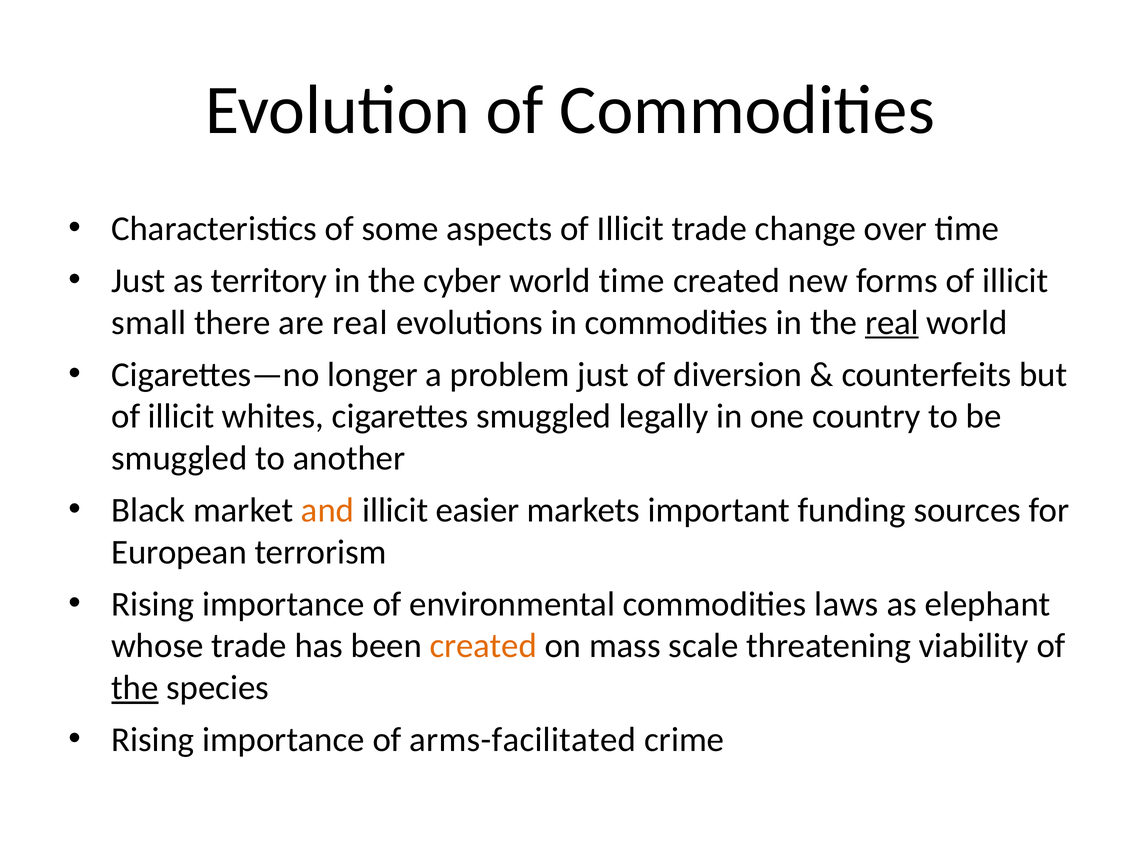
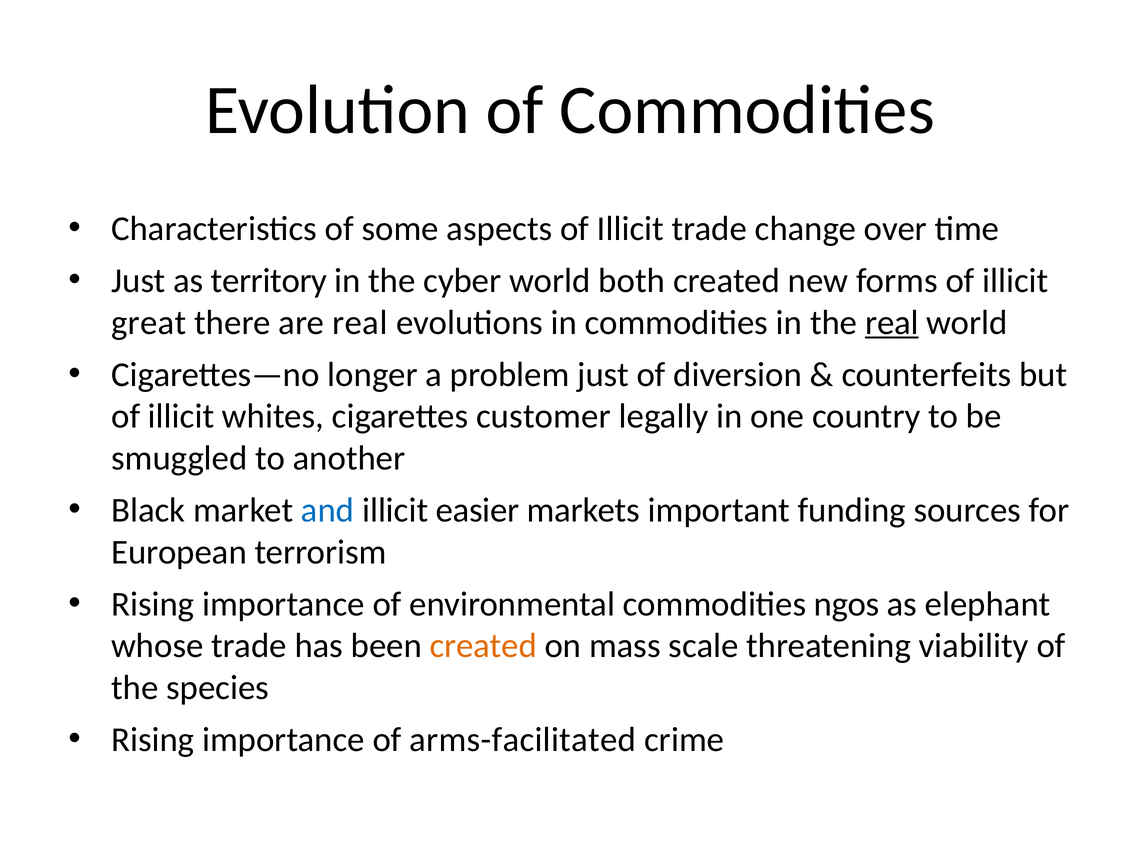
world time: time -> both
small: small -> great
cigarettes smuggled: smuggled -> customer
and colour: orange -> blue
laws: laws -> ngos
the at (135, 688) underline: present -> none
